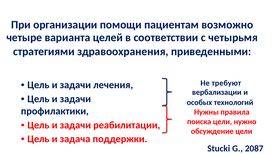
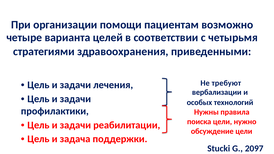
2087: 2087 -> 2097
